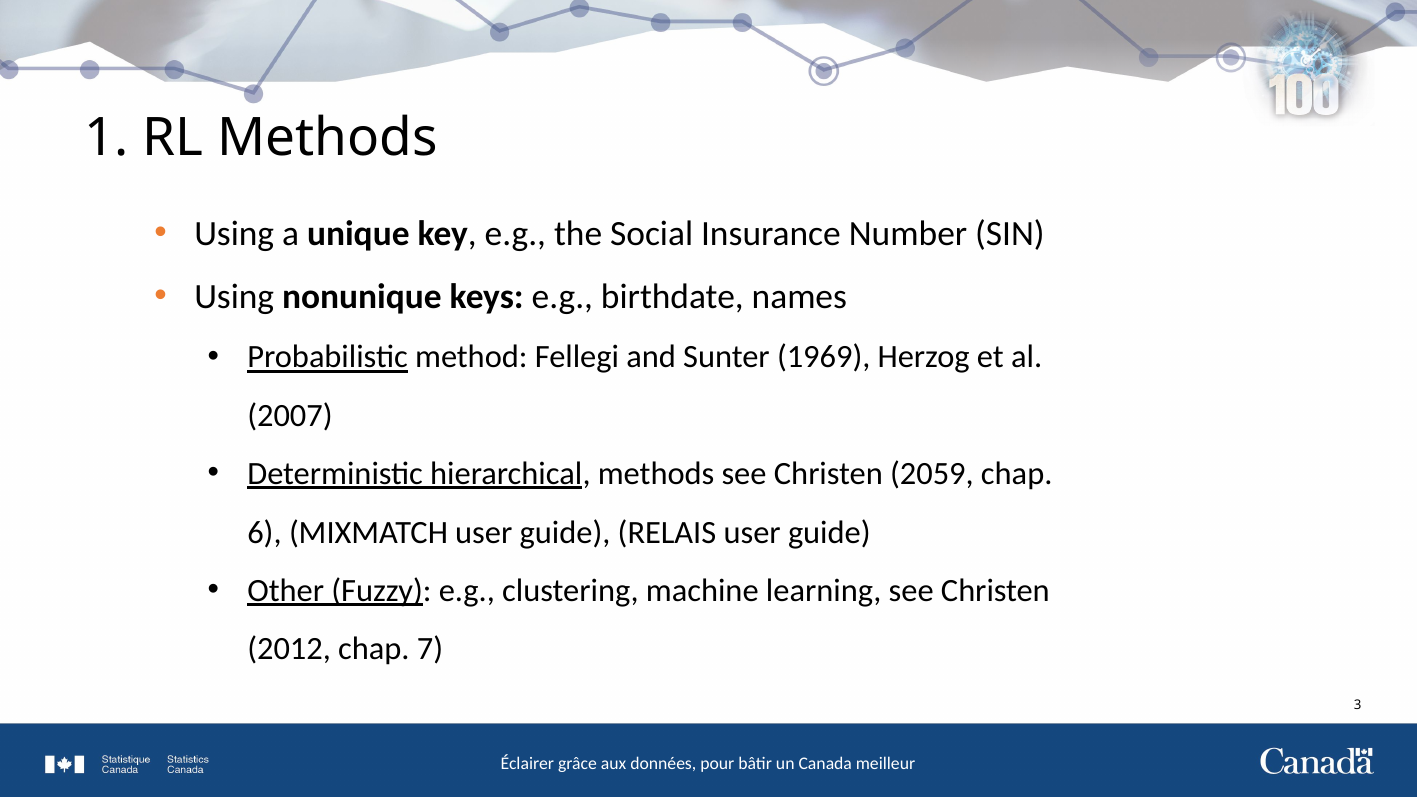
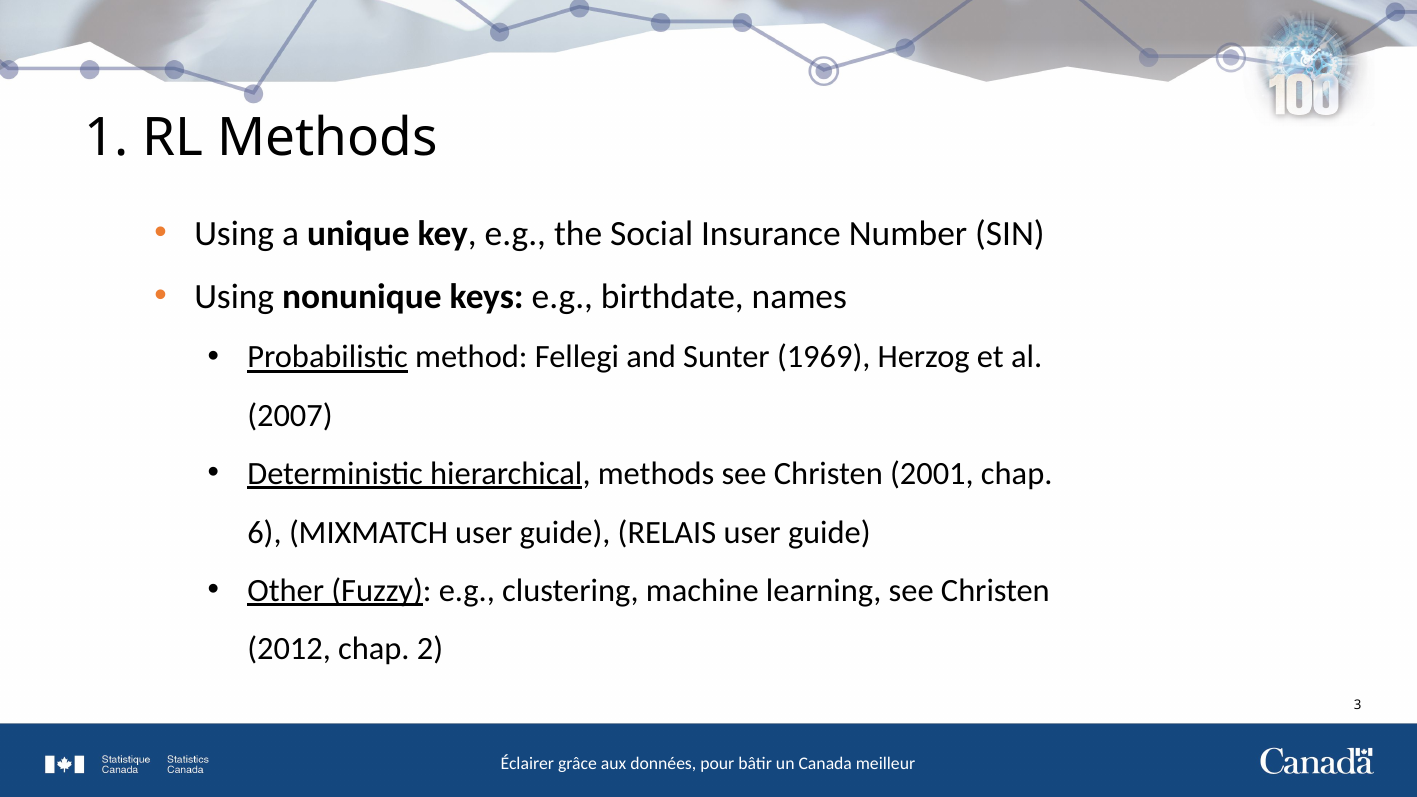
2059: 2059 -> 2001
7: 7 -> 2
